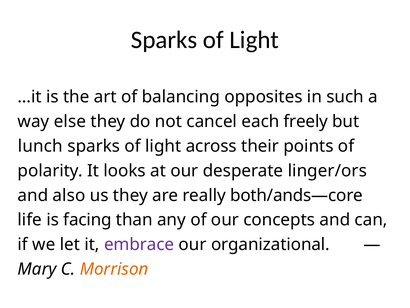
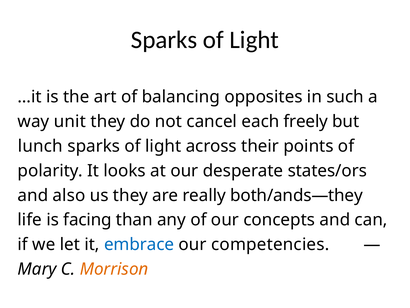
else: else -> unit
linger/ors: linger/ors -> states/ors
both/ands—core: both/ands—core -> both/ands—they
embrace colour: purple -> blue
organizational: organizational -> competencies
